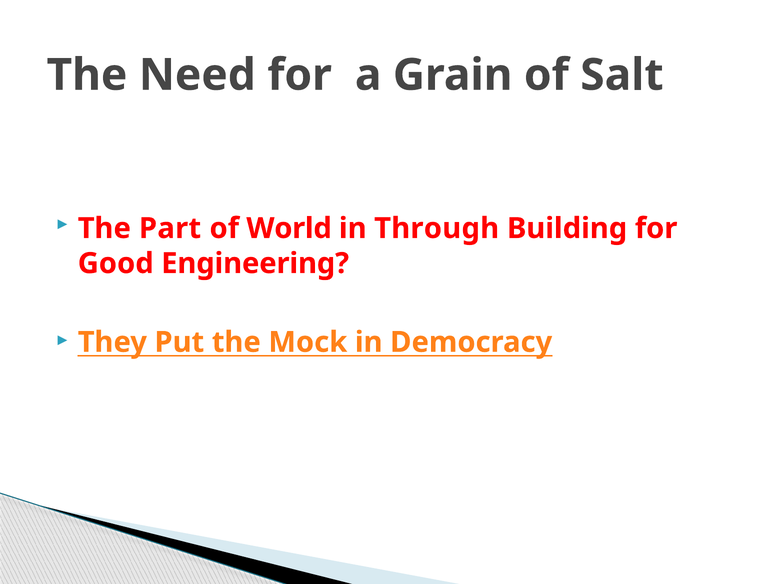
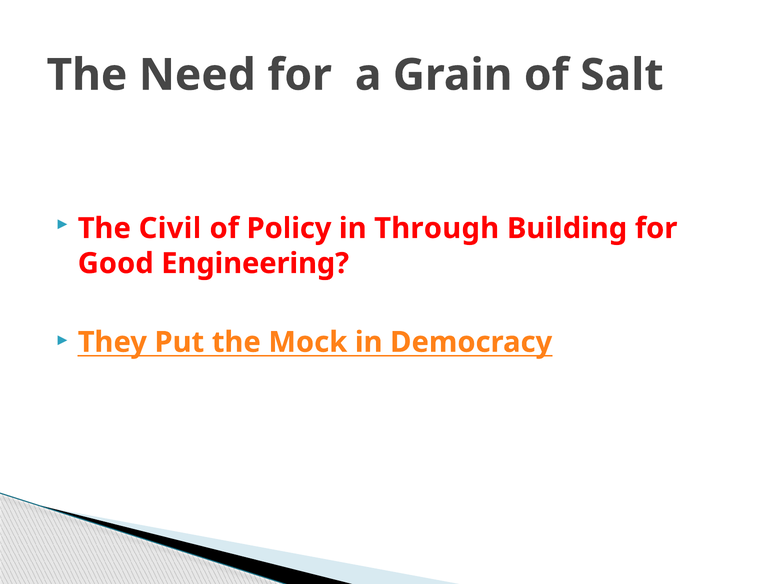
Part: Part -> Civil
World: World -> Policy
